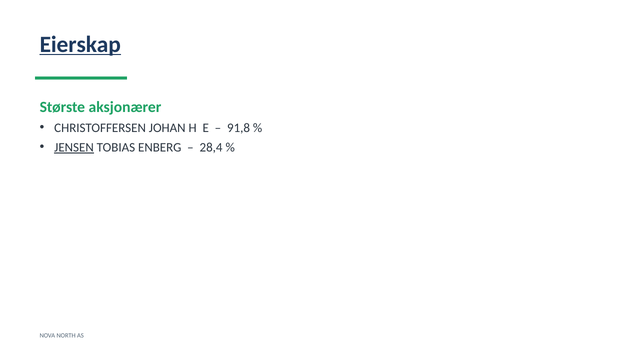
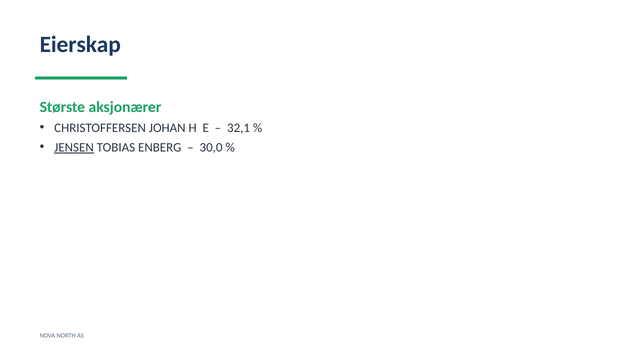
Eierskap underline: present -> none
91,8: 91,8 -> 32,1
28,4: 28,4 -> 30,0
